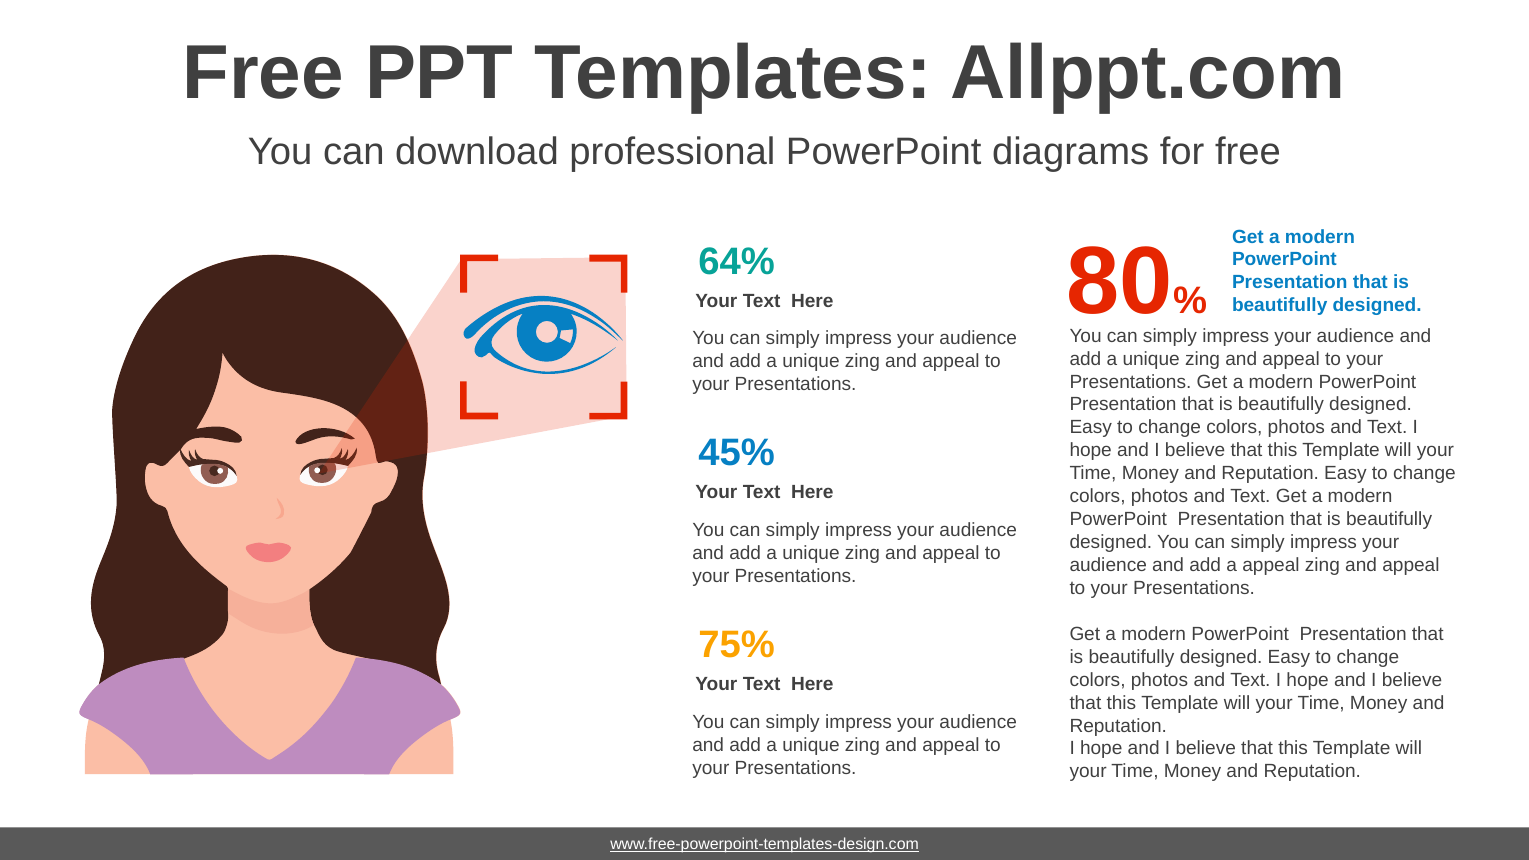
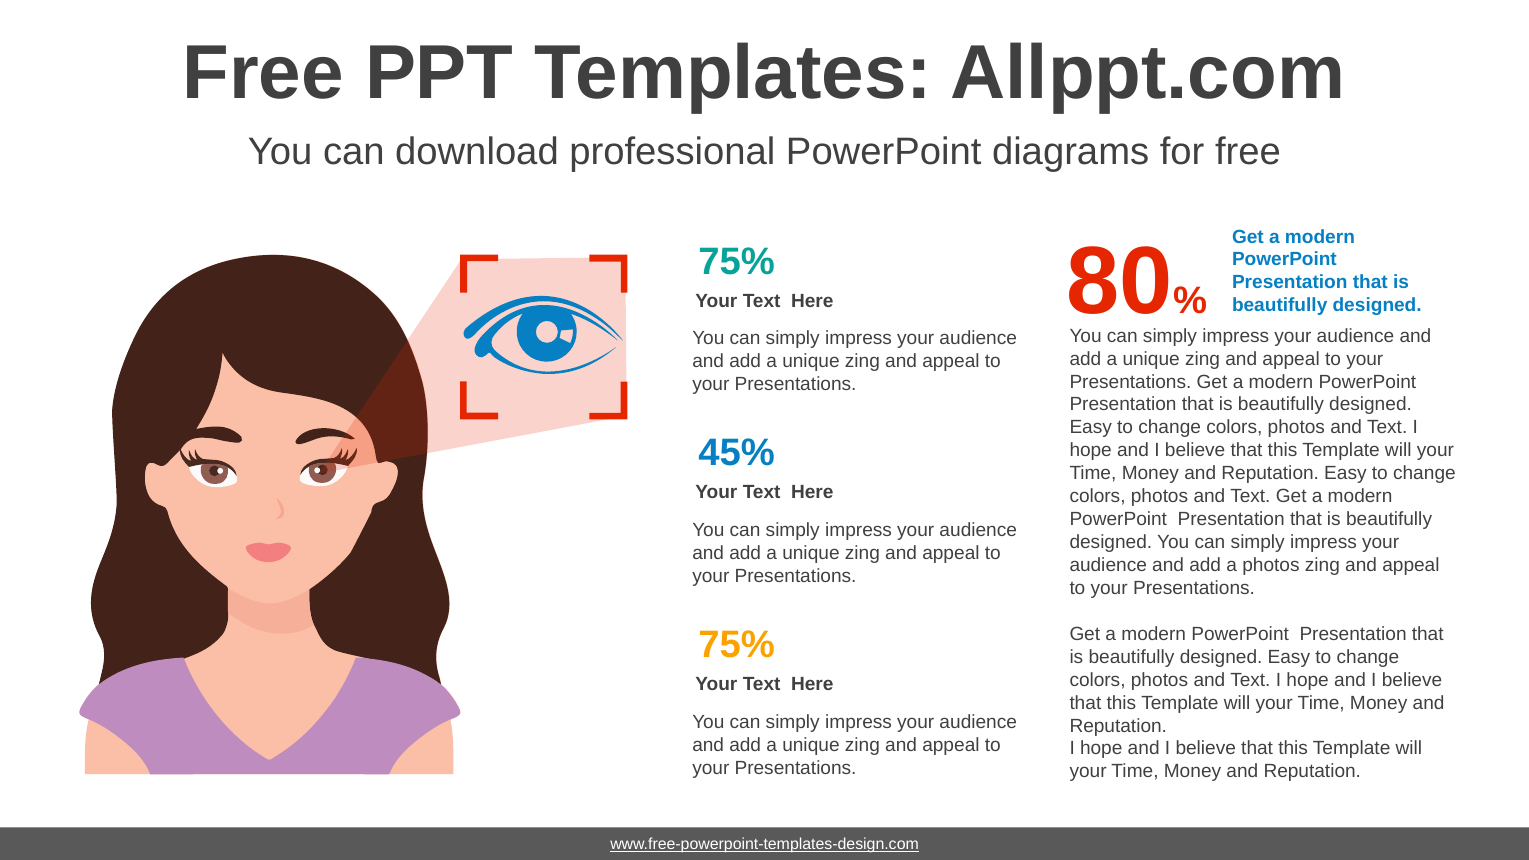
64% at (737, 262): 64% -> 75%
a appeal: appeal -> photos
